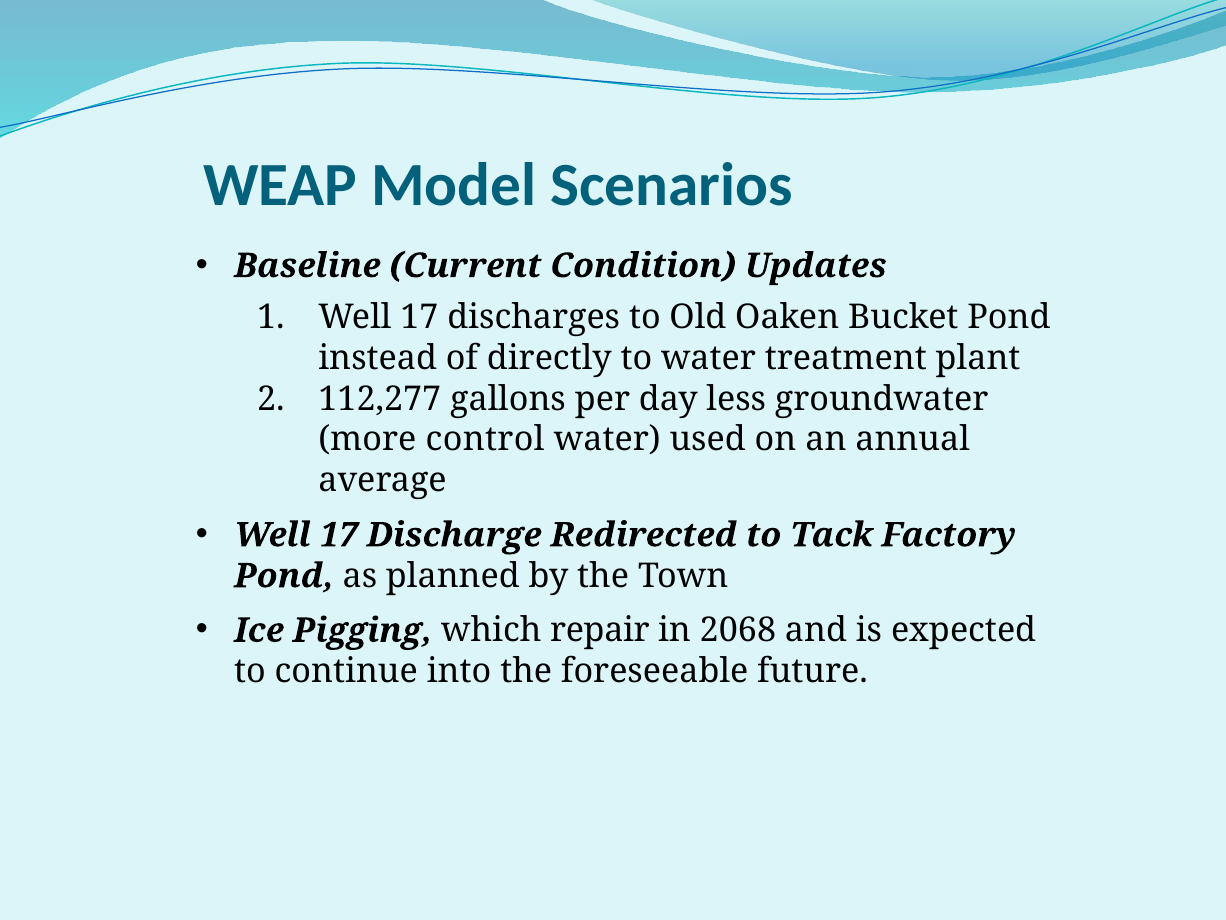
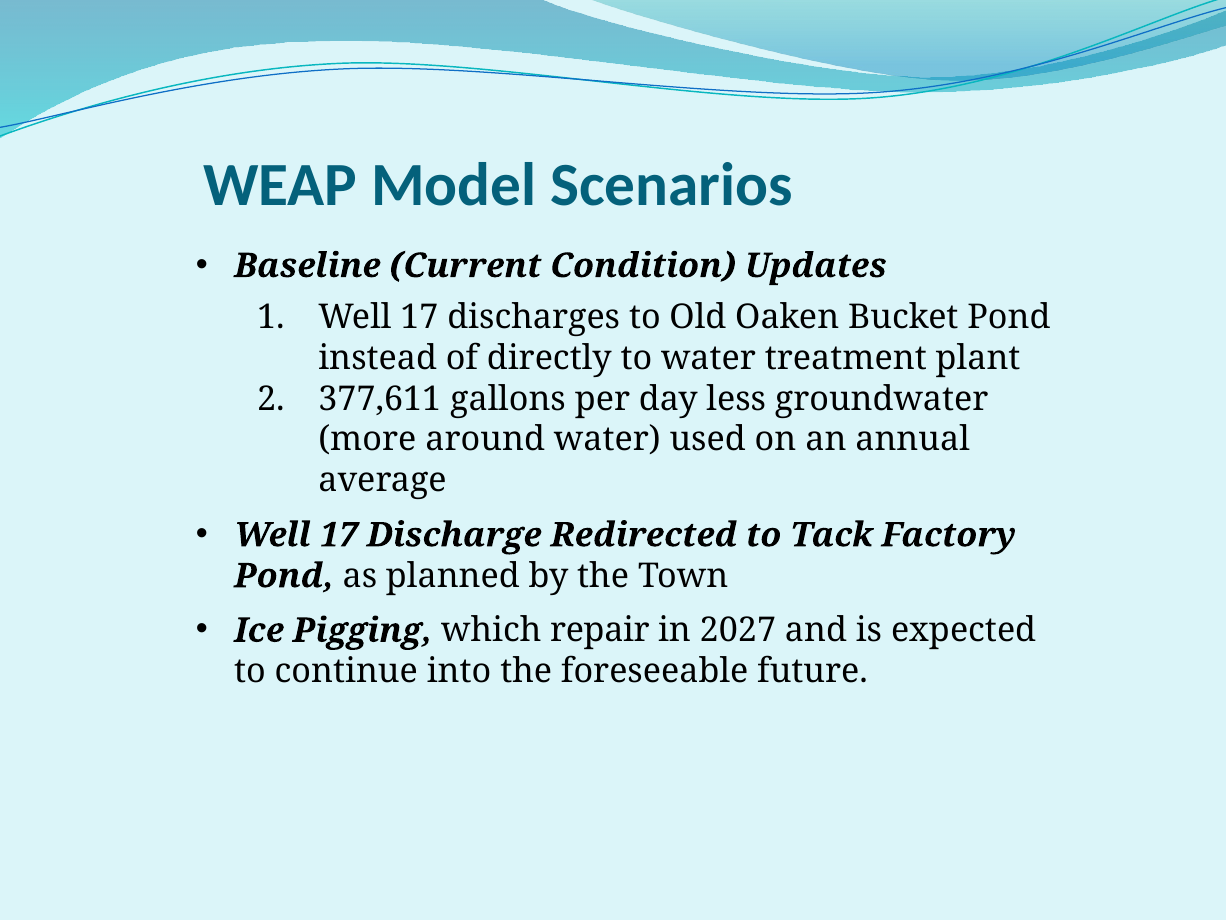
112,277: 112,277 -> 377,611
control: control -> around
2068: 2068 -> 2027
